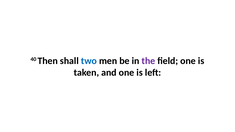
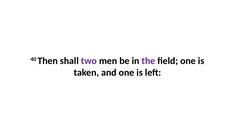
two colour: blue -> purple
